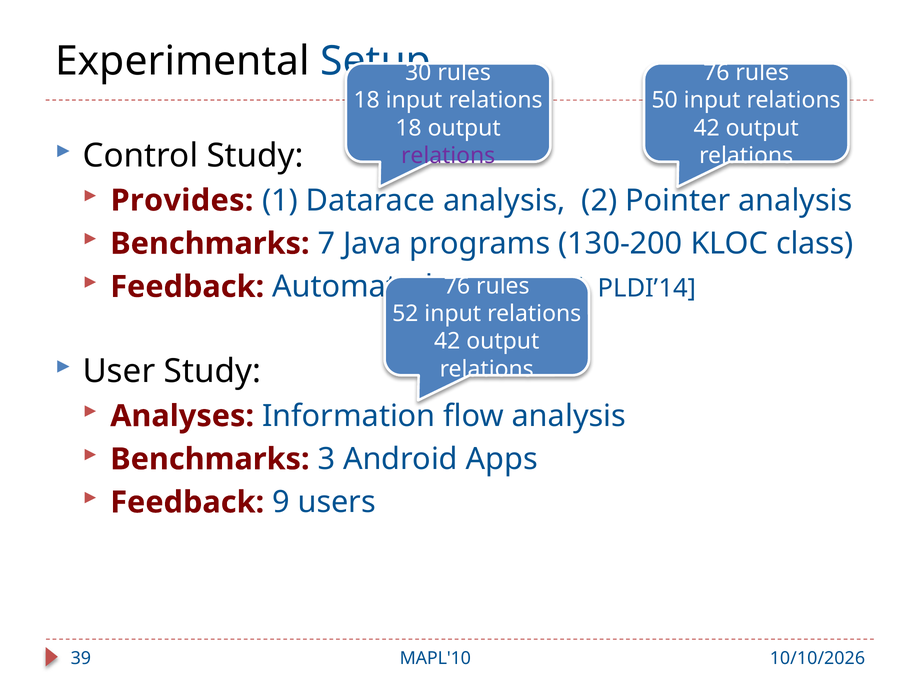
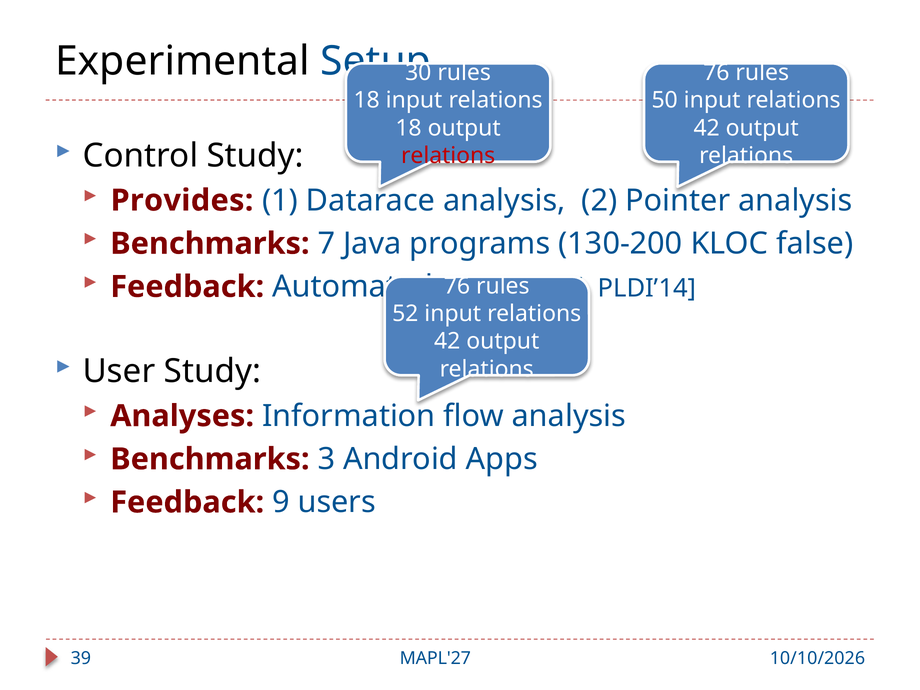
relations at (448, 156) colour: purple -> red
class: class -> false
MAPL'10: MAPL'10 -> MAPL'27
